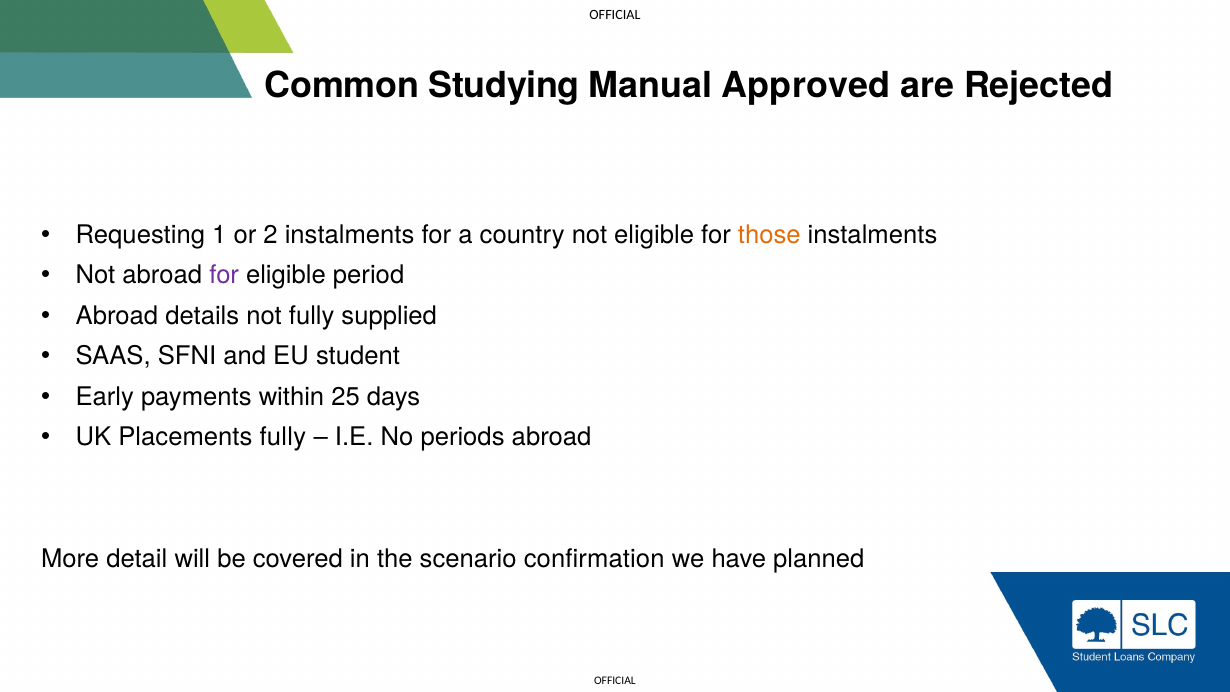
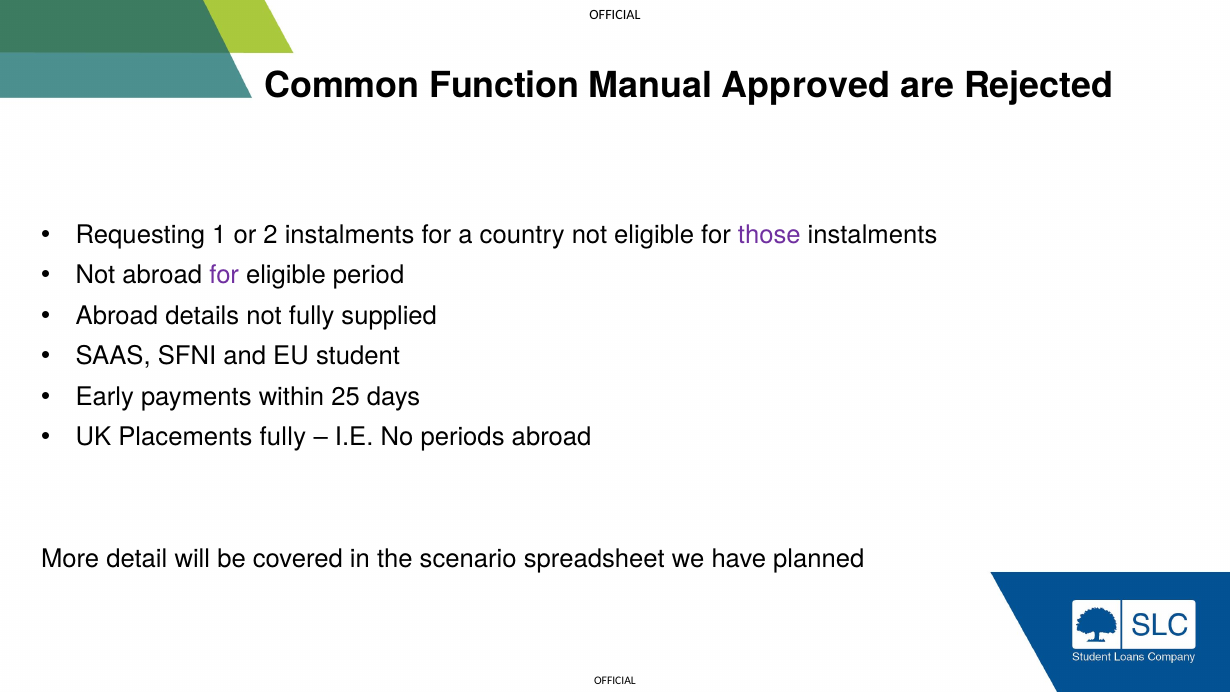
Studying: Studying -> Function
those colour: orange -> purple
confirmation: confirmation -> spreadsheet
